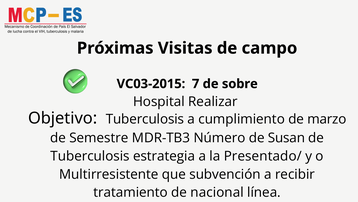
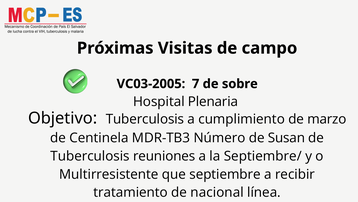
VC03-2015: VC03-2015 -> VC03-2005
Realizar: Realizar -> Plenaria
Semestre: Semestre -> Centinela
estrategia: estrategia -> reuniones
Presentado/: Presentado/ -> Septiembre/
subvención: subvención -> septiembre
